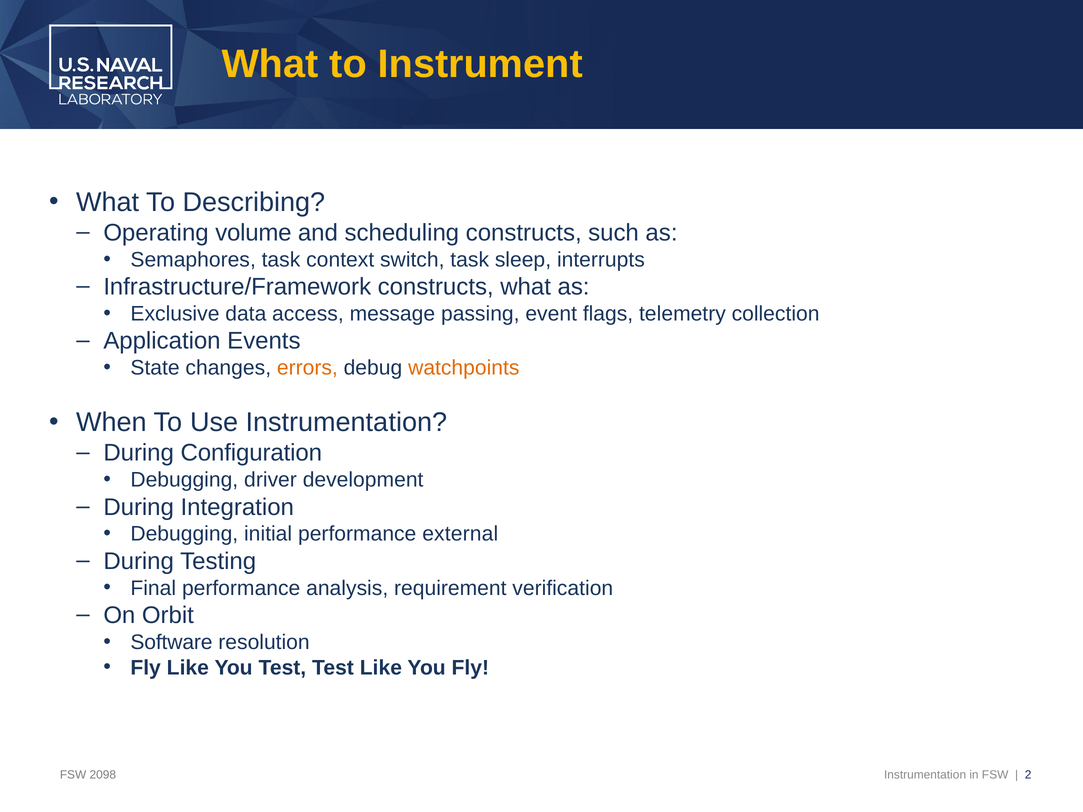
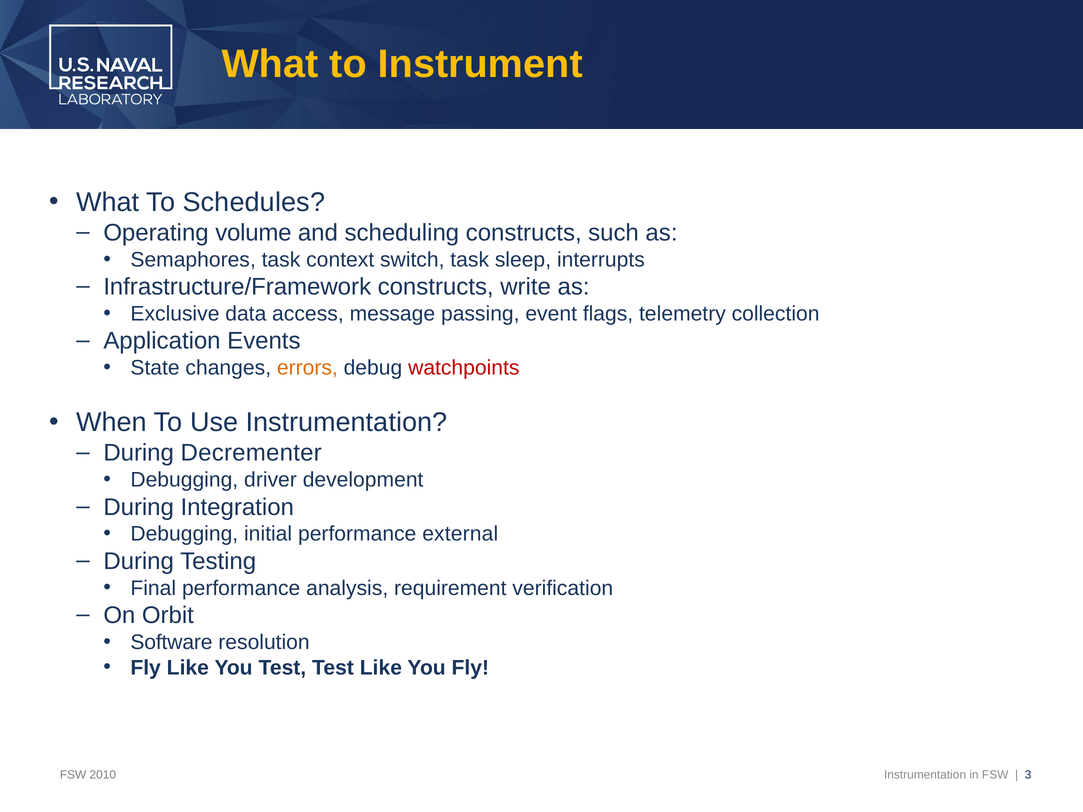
Describing: Describing -> Schedules
constructs what: what -> write
watchpoints colour: orange -> red
Configuration: Configuration -> Decrementer
2098: 2098 -> 2010
2: 2 -> 3
